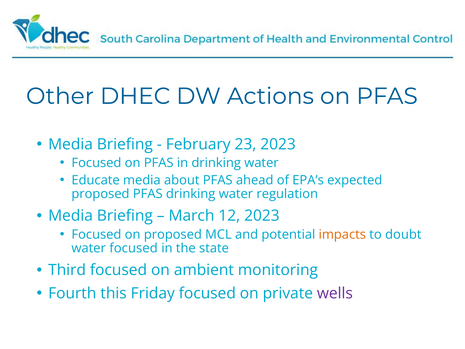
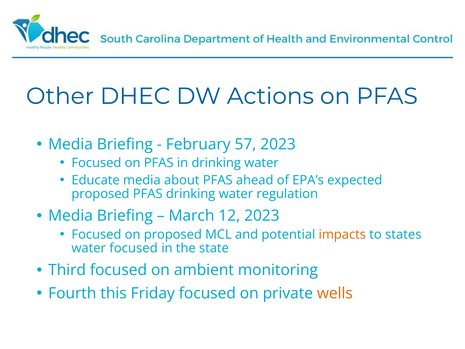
23: 23 -> 57
doubt: doubt -> states
wells colour: purple -> orange
